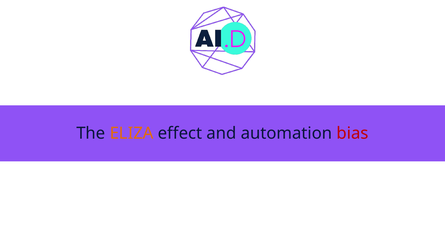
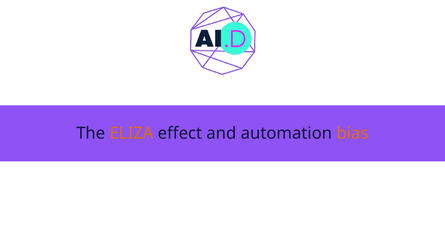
bias colour: red -> orange
